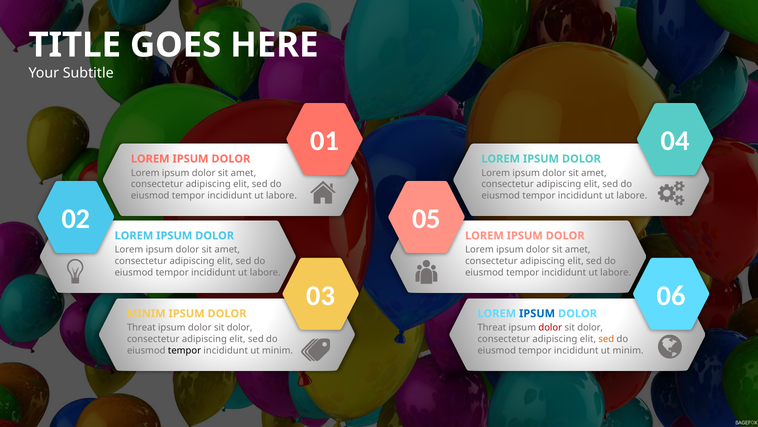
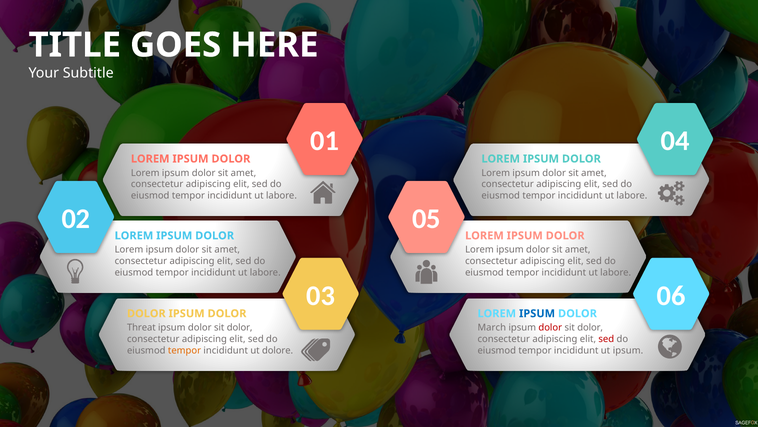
MINIM at (146, 313): MINIM -> DOLOR
Threat at (492, 327): Threat -> March
sed at (606, 339) colour: orange -> red
tempor at (185, 350) colour: black -> orange
minim at (278, 350): minim -> dolore
minim at (628, 350): minim -> ipsum
